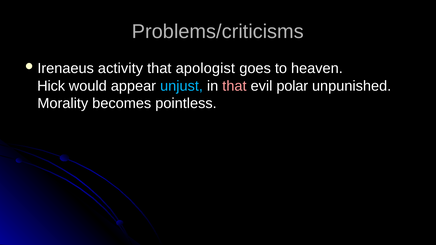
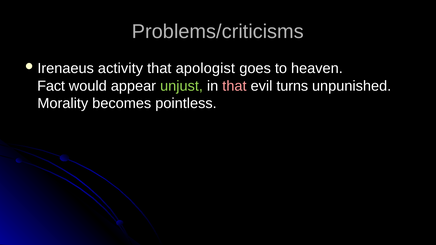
Hick: Hick -> Fact
unjust colour: light blue -> light green
polar: polar -> turns
